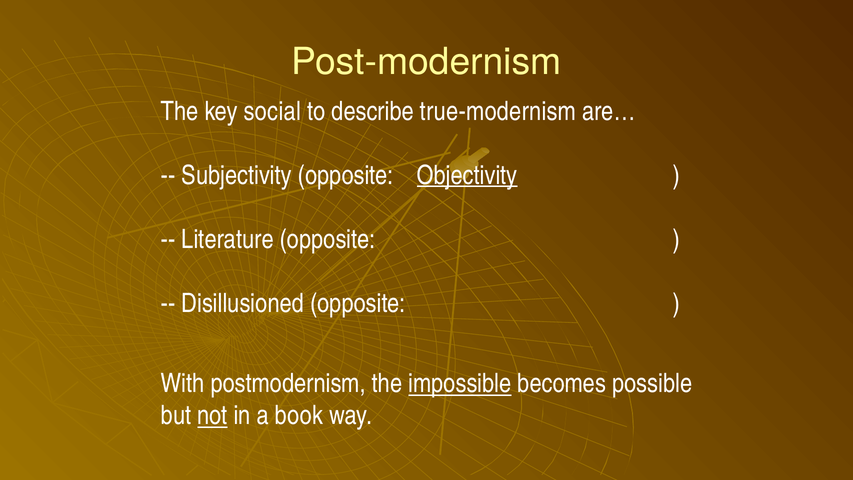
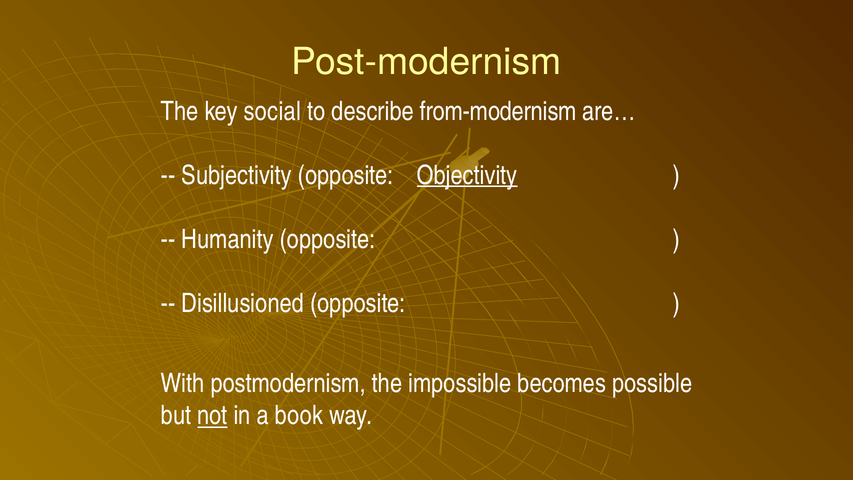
true-modernism: true-modernism -> from-modernism
Literature: Literature -> Humanity
impossible underline: present -> none
